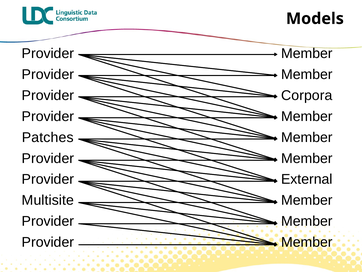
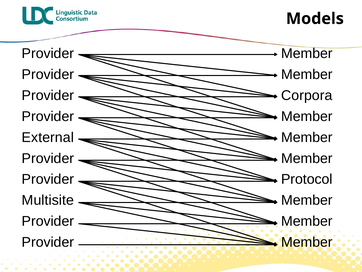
Patches: Patches -> External
External: External -> Protocol
